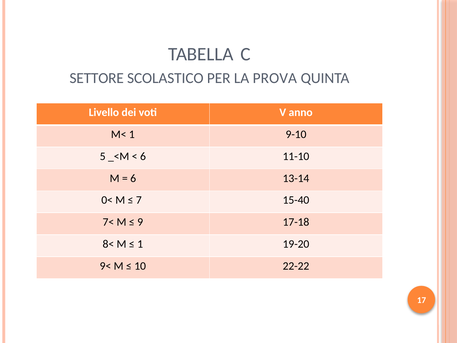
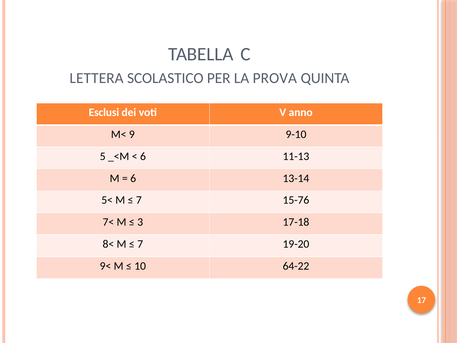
SETTORE: SETTORE -> LETTERA
Livello: Livello -> Esclusi
M< 1: 1 -> 9
11-10: 11-10 -> 11-13
0<: 0< -> 5<
15-40: 15-40 -> 15-76
9: 9 -> 3
1 at (140, 244): 1 -> 7
22-22: 22-22 -> 64-22
